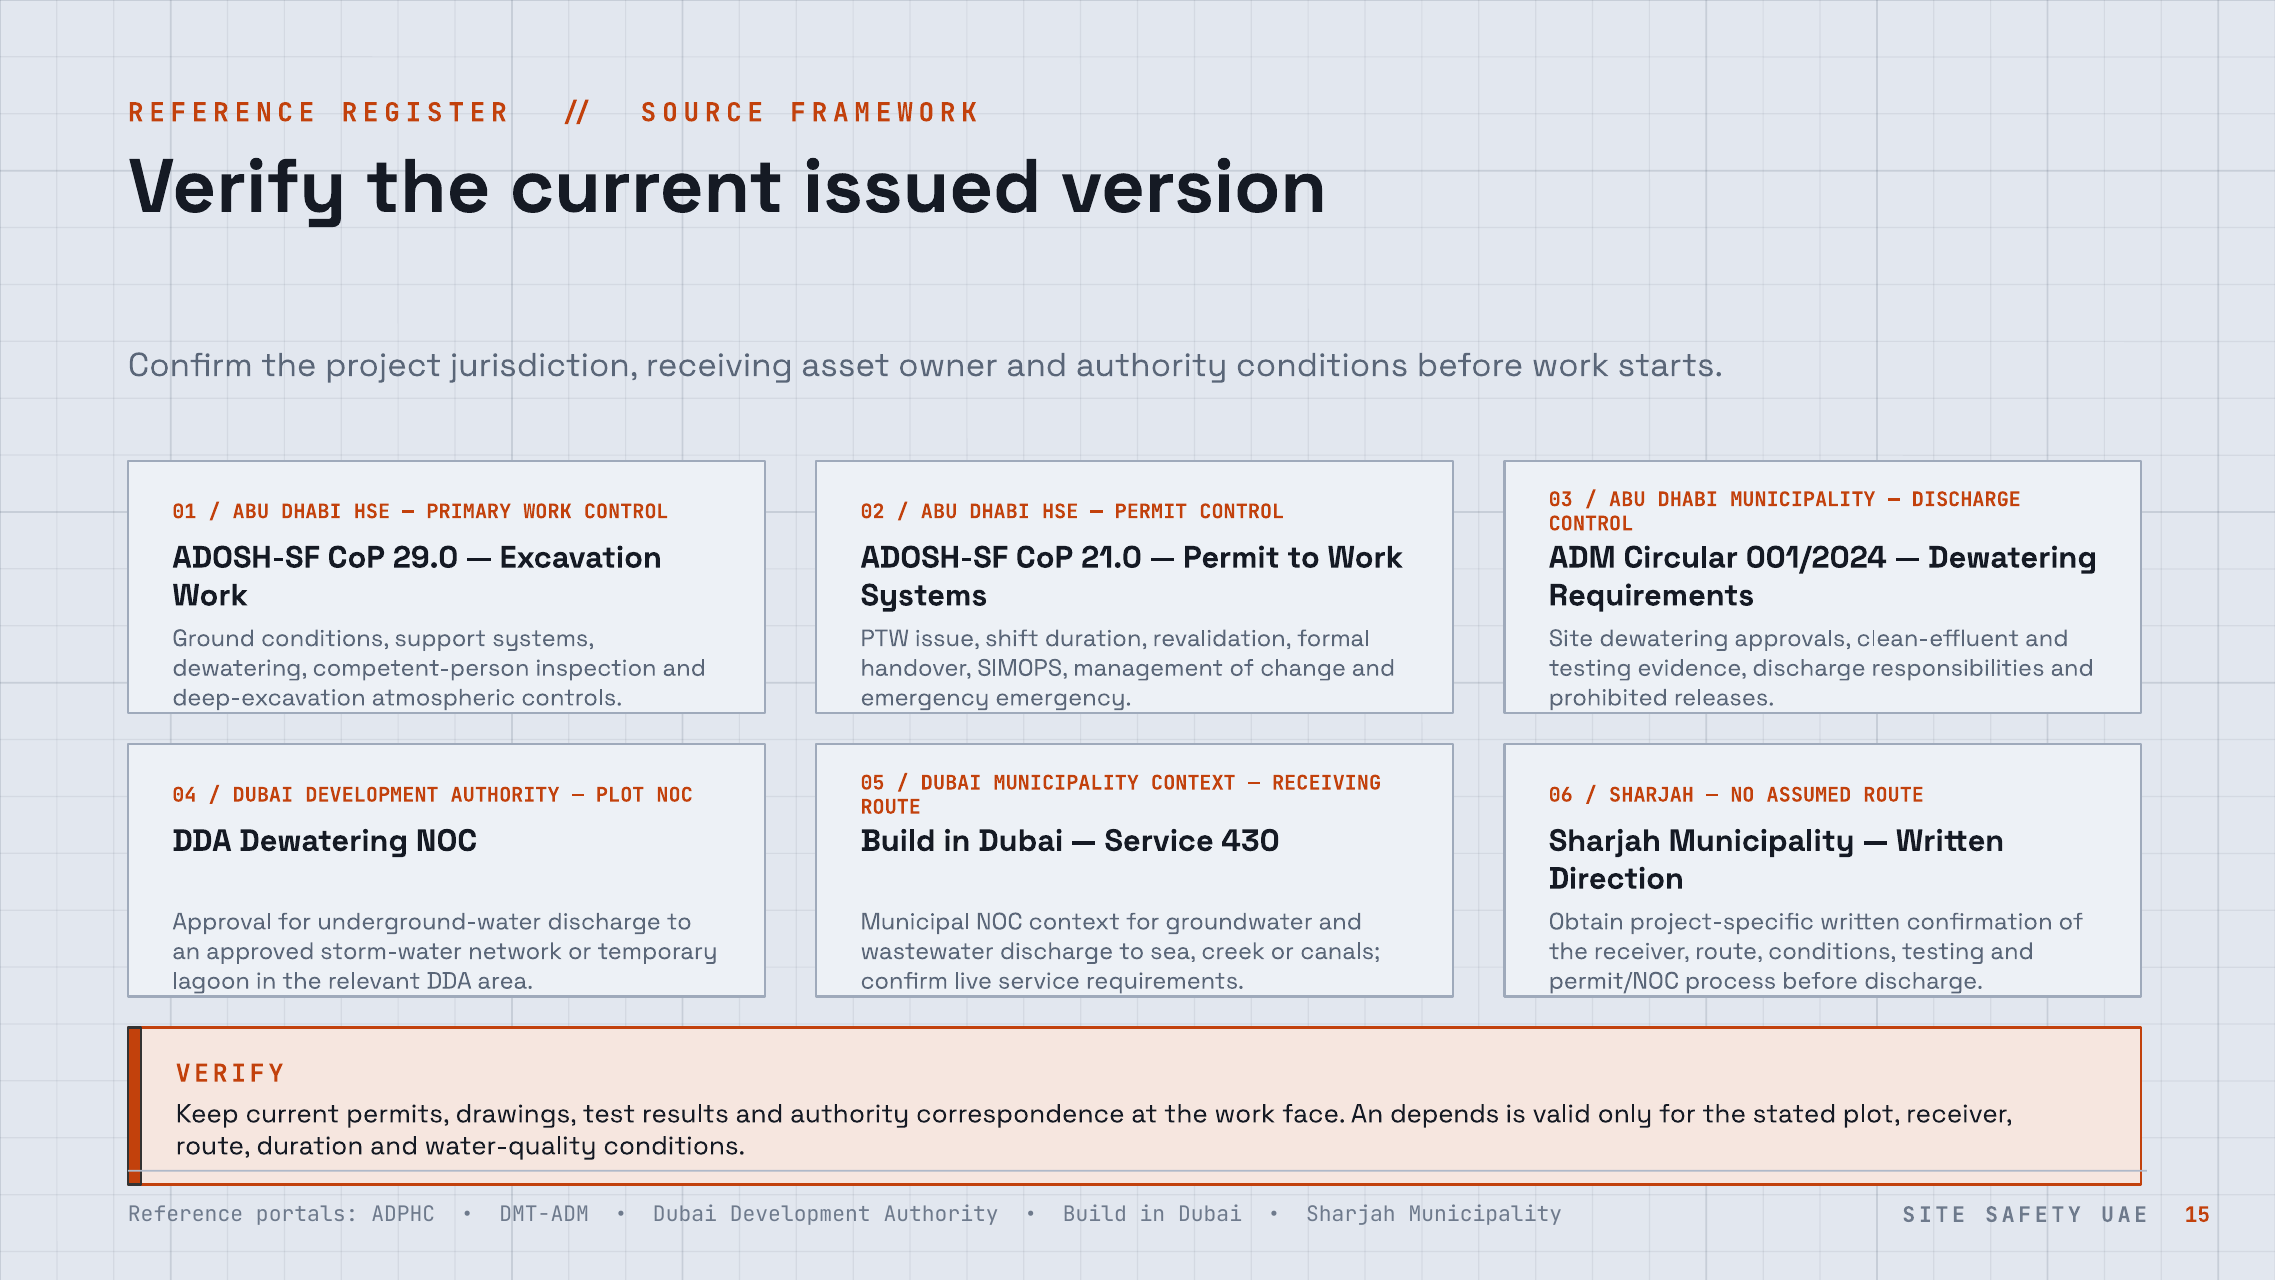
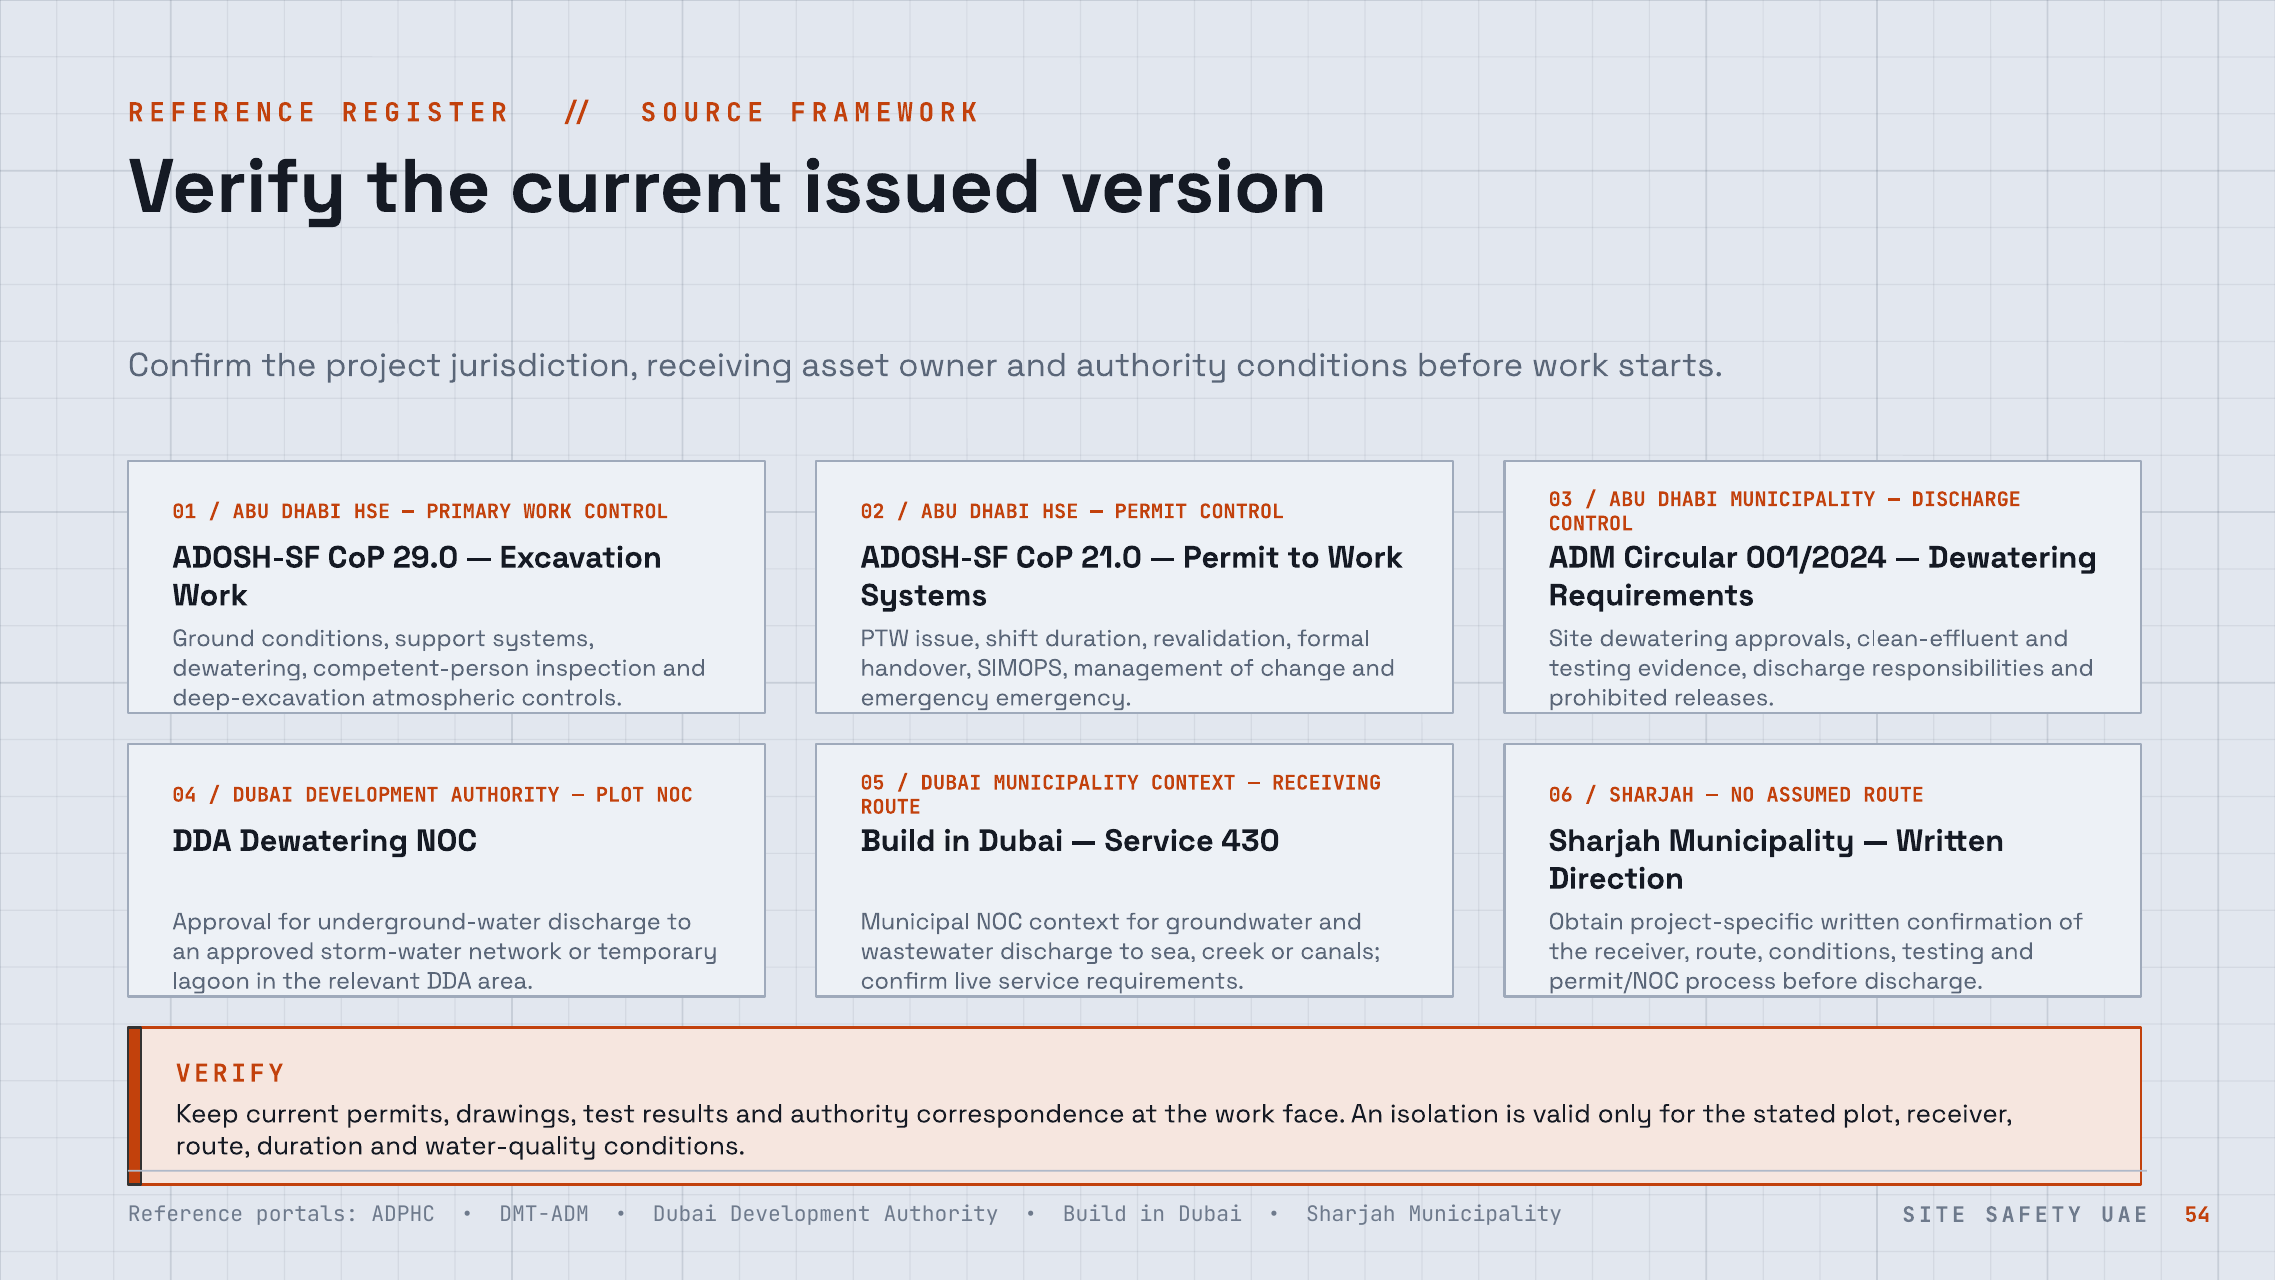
depends: depends -> isolation
15: 15 -> 54
